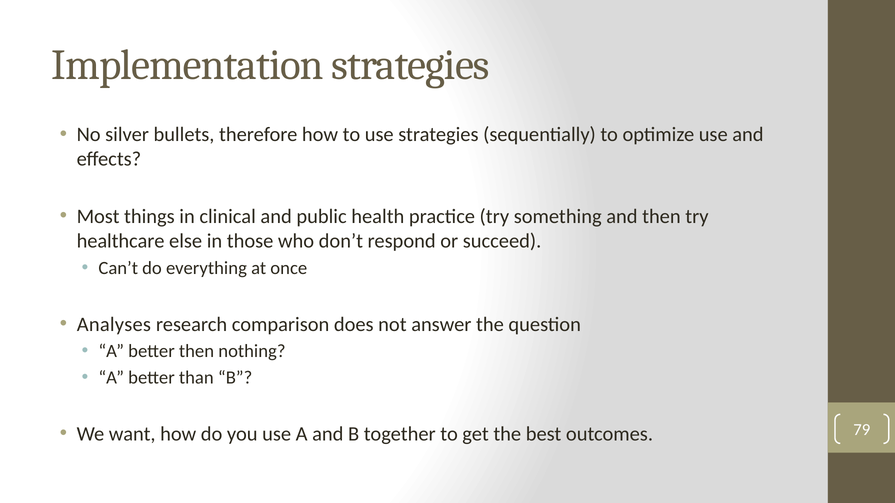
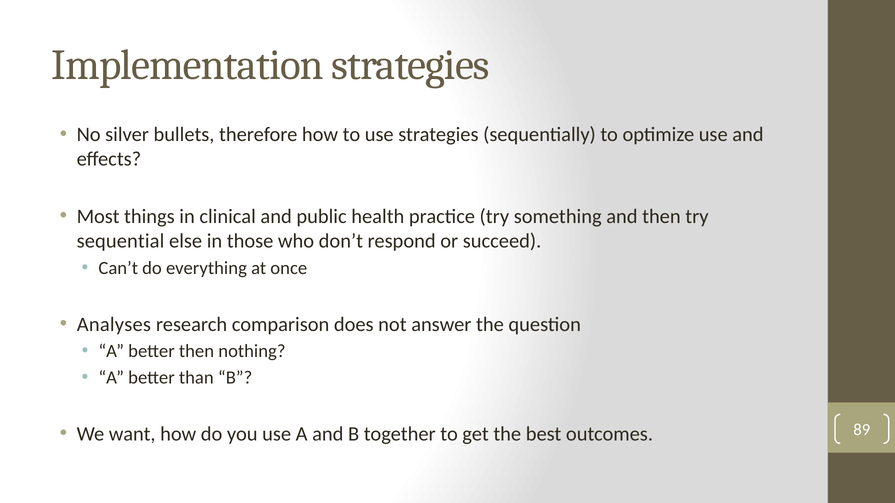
healthcare: healthcare -> sequential
79: 79 -> 89
